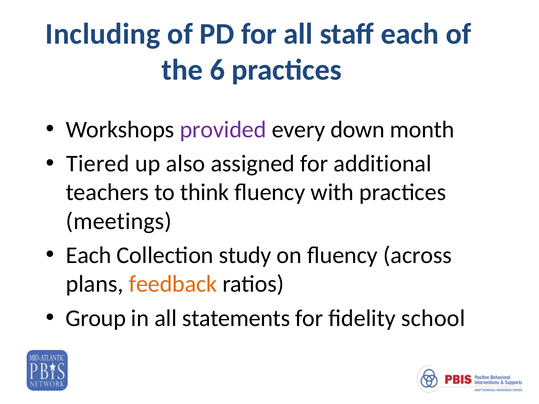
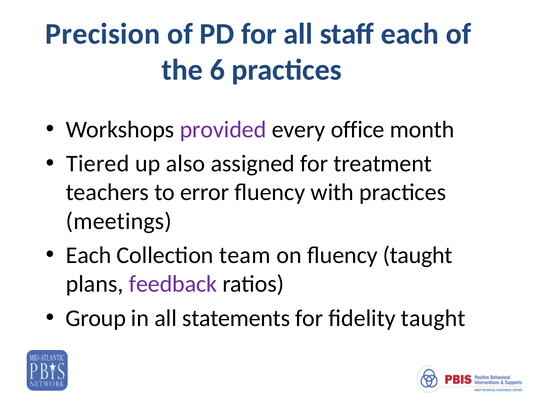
Including: Including -> Precision
down: down -> office
additional: additional -> treatment
think: think -> error
study: study -> team
fluency across: across -> taught
feedback colour: orange -> purple
fidelity school: school -> taught
